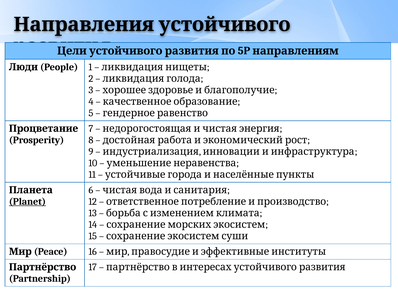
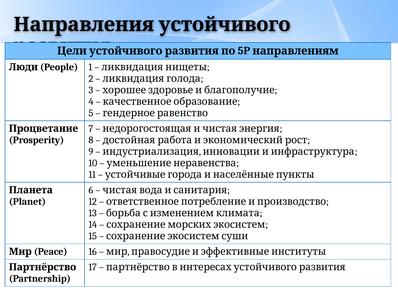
Planet underline: present -> none
